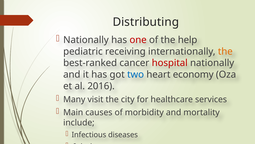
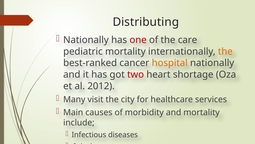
help: help -> care
pediatric receiving: receiving -> mortality
hospital colour: red -> orange
two colour: blue -> red
economy: economy -> shortage
2016: 2016 -> 2012
